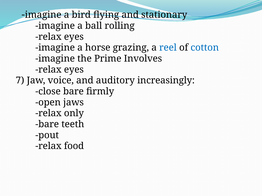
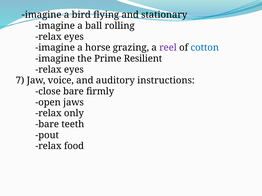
reel colour: blue -> purple
Involves: Involves -> Resilient
increasingly: increasingly -> instructions
